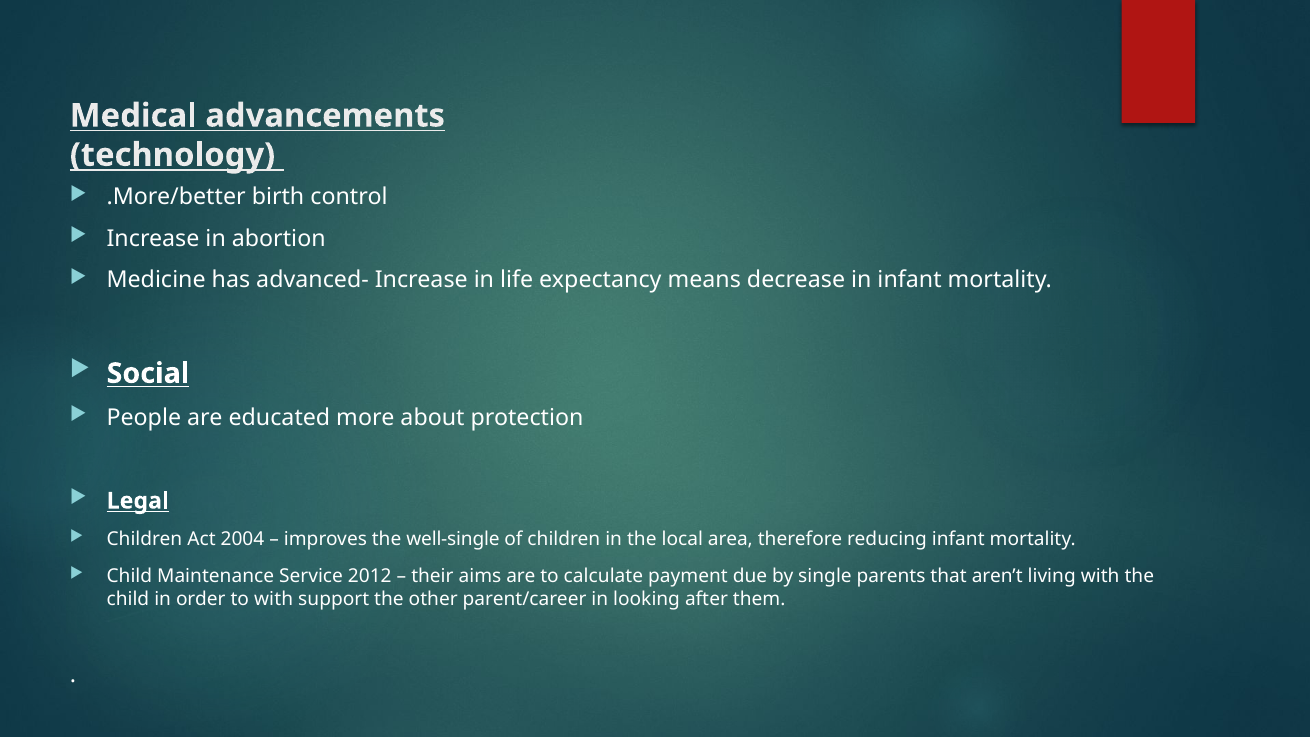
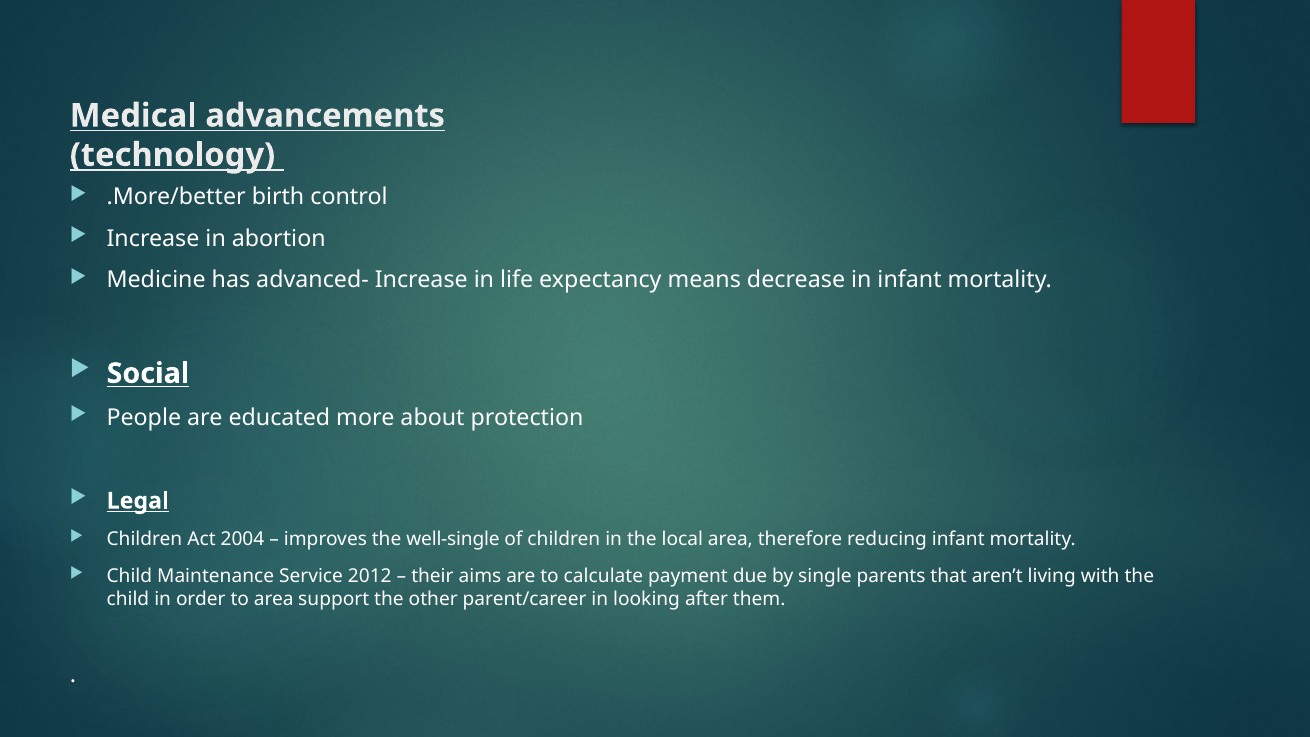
to with: with -> area
